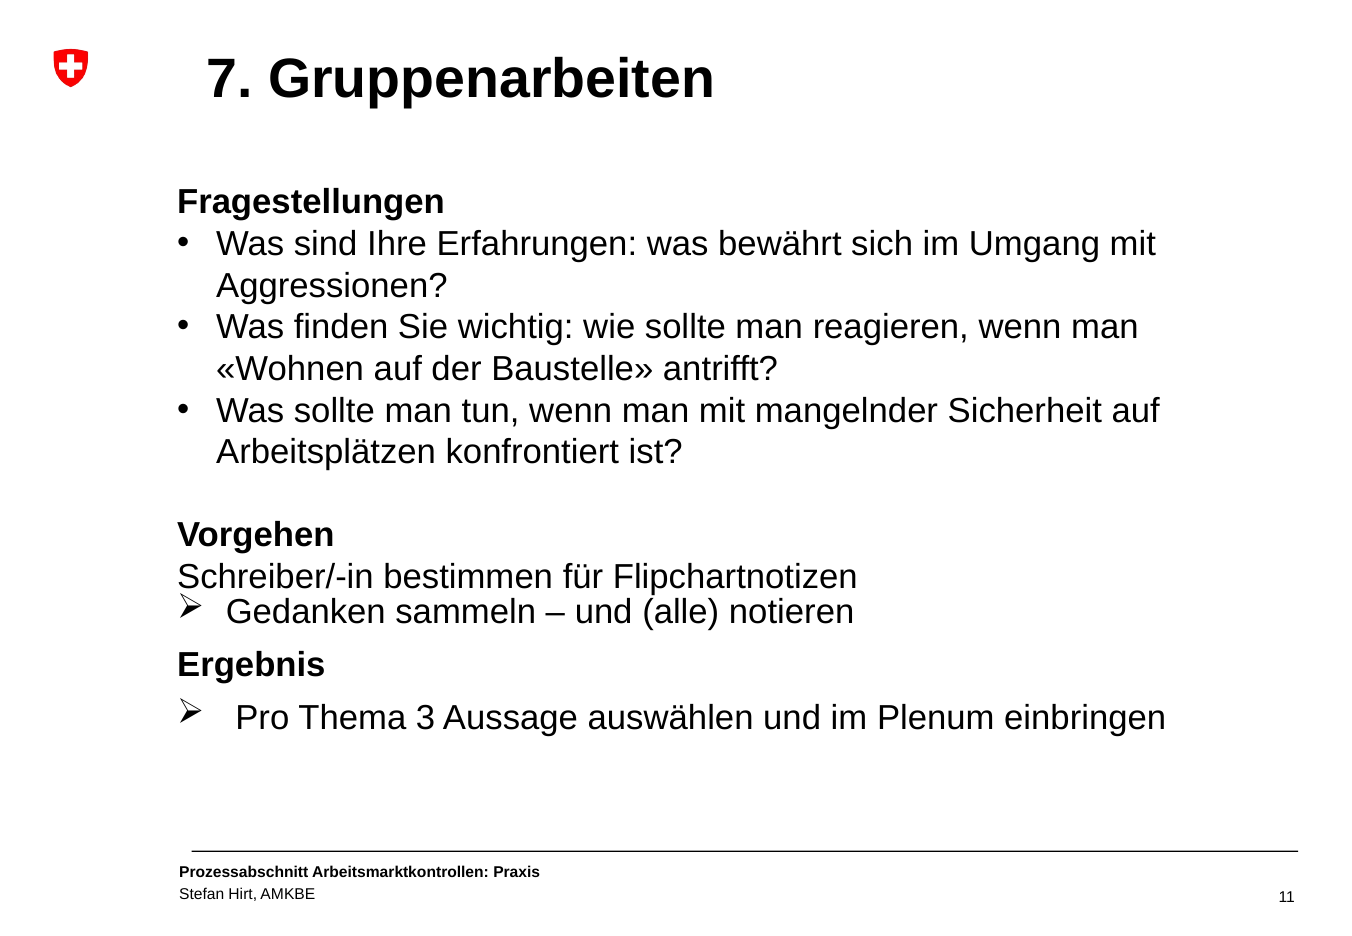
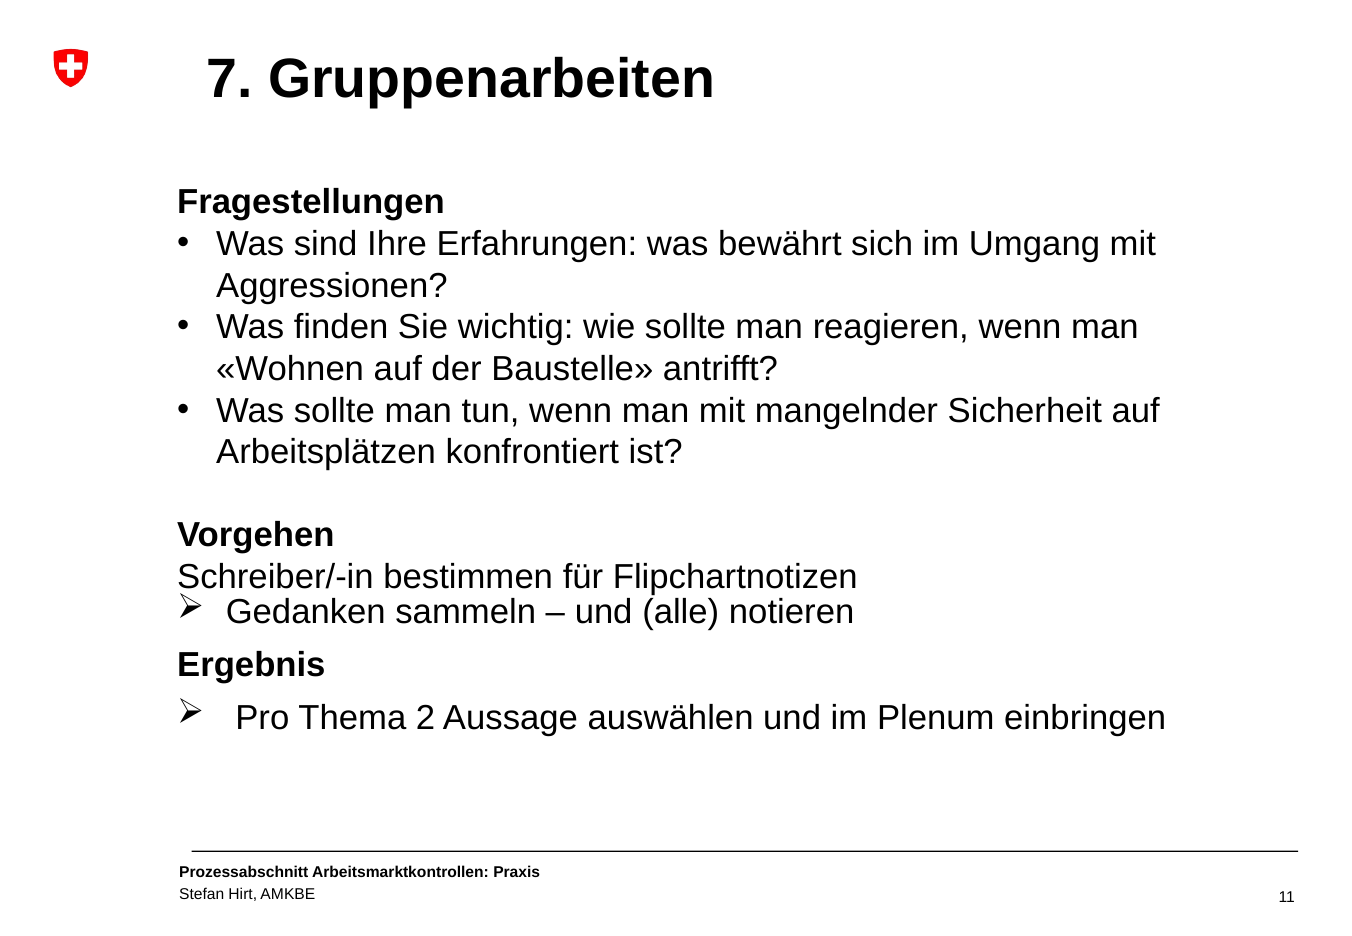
3: 3 -> 2
